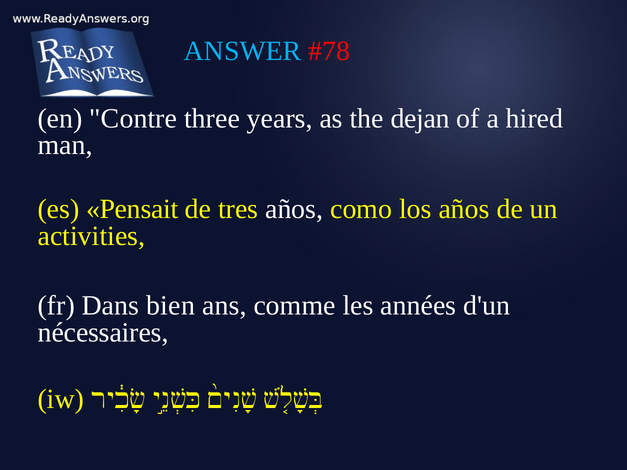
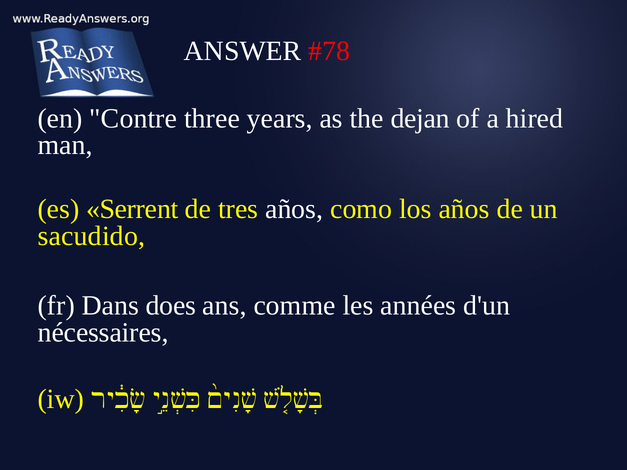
ANSWER colour: light blue -> white
Pensait: Pensait -> Serrent
activities: activities -> sacudido
bien: bien -> does
